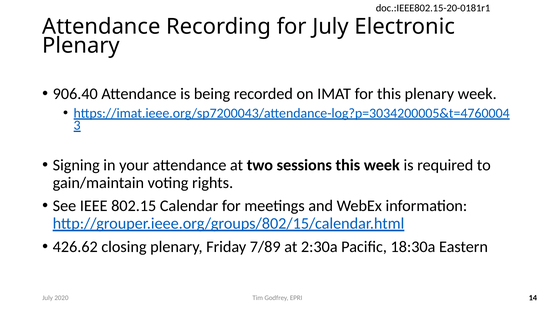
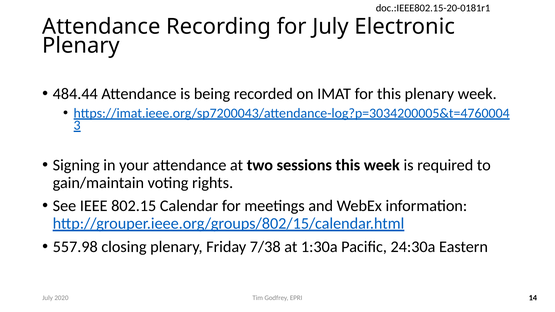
906.40: 906.40 -> 484.44
426.62: 426.62 -> 557.98
7/89: 7/89 -> 7/38
2:30a: 2:30a -> 1:30a
18:30a: 18:30a -> 24:30a
